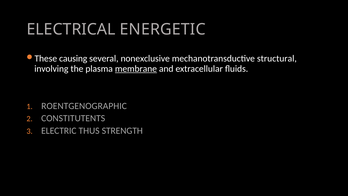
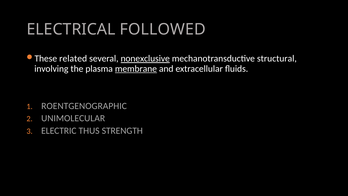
ENERGETIC: ENERGETIC -> FOLLOWED
causing: causing -> related
nonexclusive underline: none -> present
CONSTITUTENTS: CONSTITUTENTS -> UNIMOLECULAR
